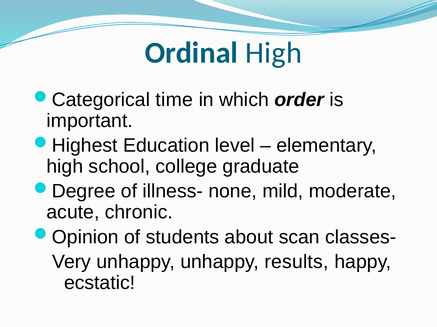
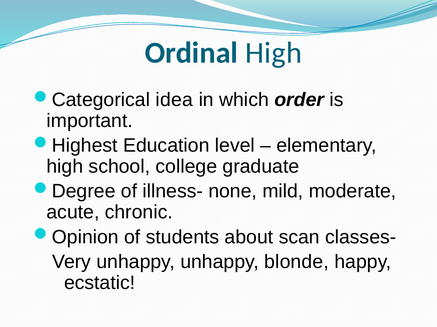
time: time -> idea
results: results -> blonde
